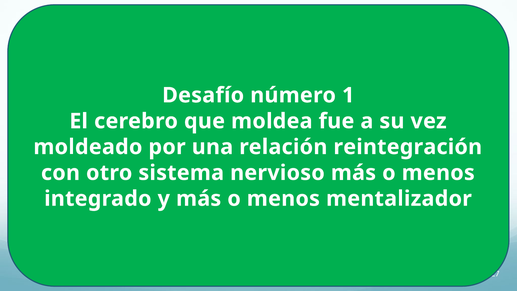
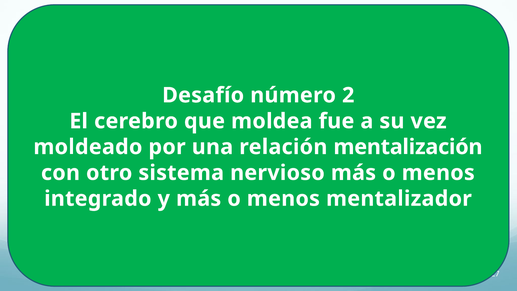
1: 1 -> 2
reintegración at (408, 147): reintegración -> mentalización
